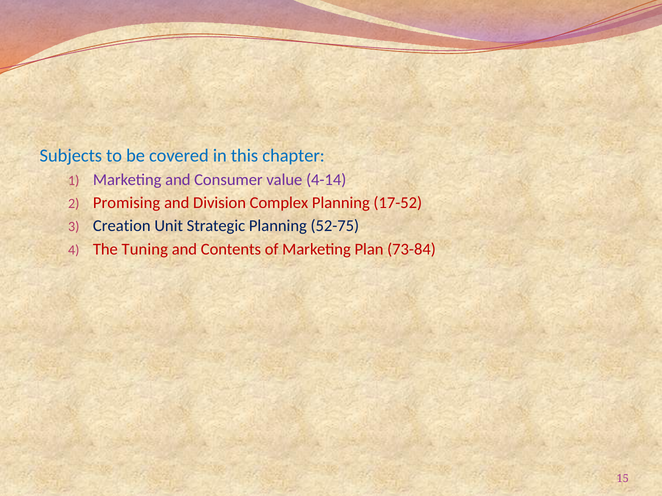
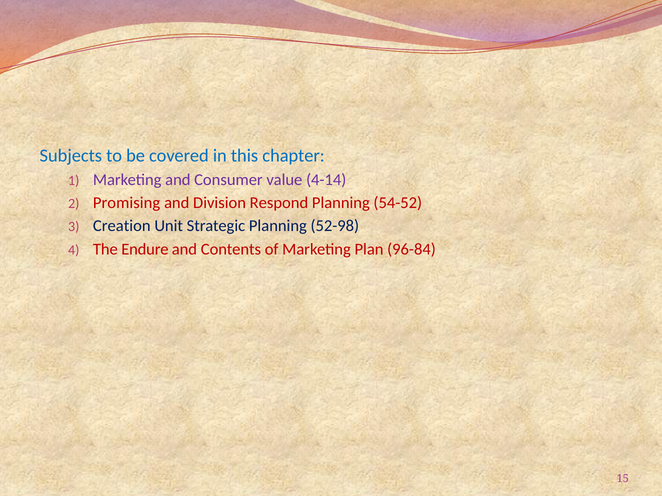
Complex: Complex -> Respond
17-52: 17-52 -> 54-52
52-75: 52-75 -> 52-98
Tuning: Tuning -> Endure
73-84: 73-84 -> 96-84
